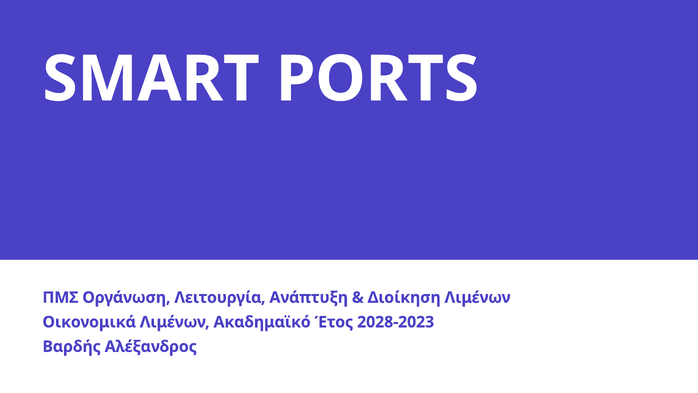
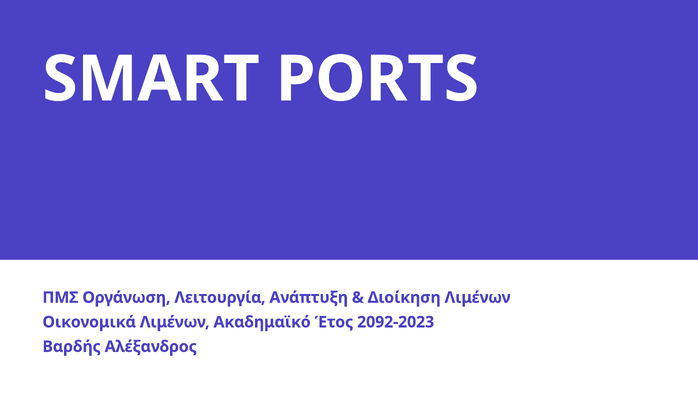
2028-2023: 2028-2023 -> 2092-2023
